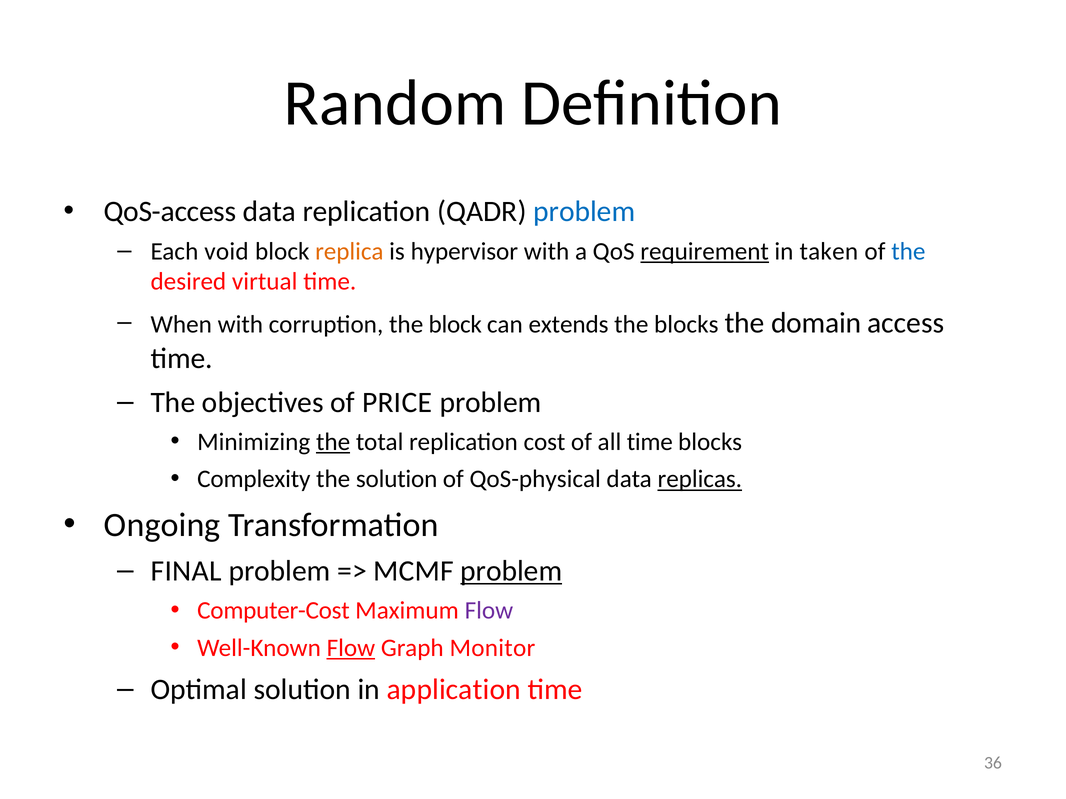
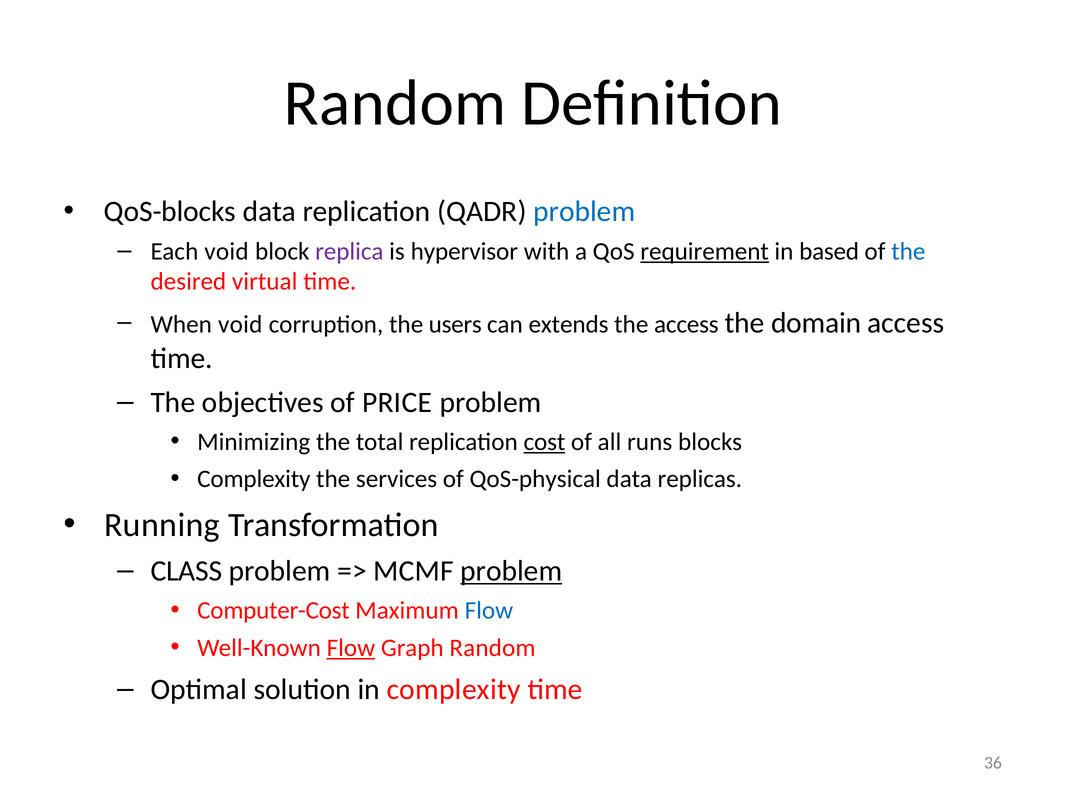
QoS-access: QoS-access -> QoS-blocks
replica colour: orange -> purple
taken: taken -> based
When with: with -> void
the block: block -> users
the blocks: blocks -> access
the at (333, 442) underline: present -> none
cost underline: none -> present
all time: time -> runs
the solution: solution -> services
replicas underline: present -> none
Ongoing: Ongoing -> Running
FINAL: FINAL -> CLASS
Flow at (489, 611) colour: purple -> blue
Graph Monitor: Monitor -> Random
in application: application -> complexity
